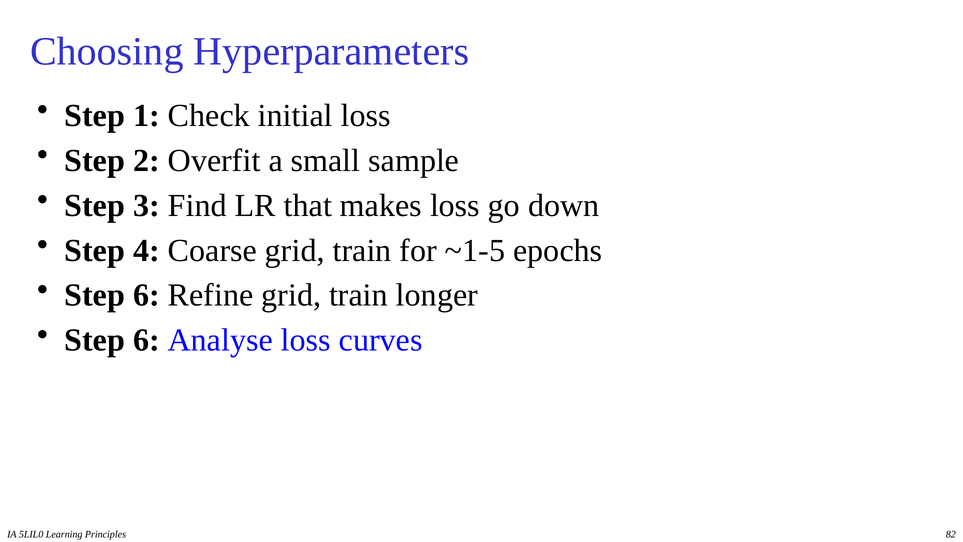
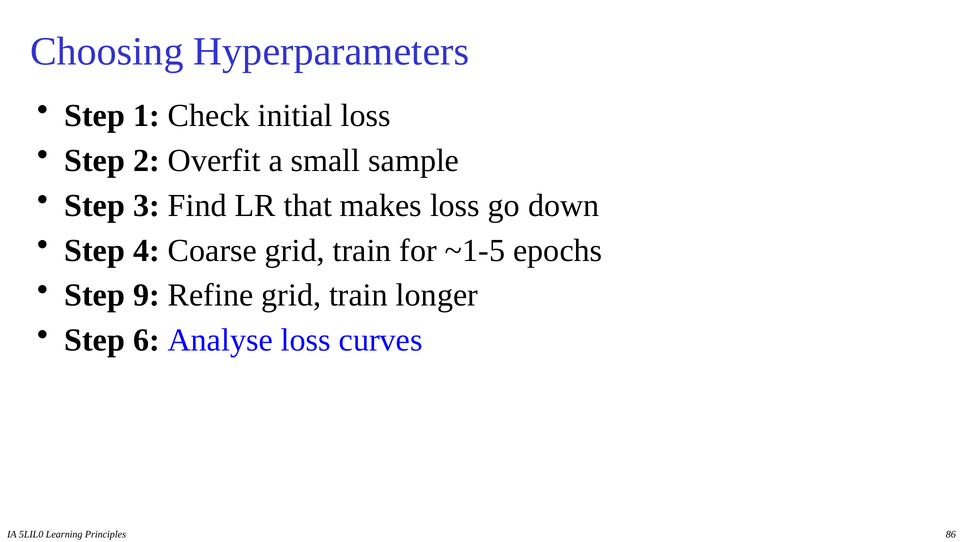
6 at (146, 295): 6 -> 9
82: 82 -> 86
